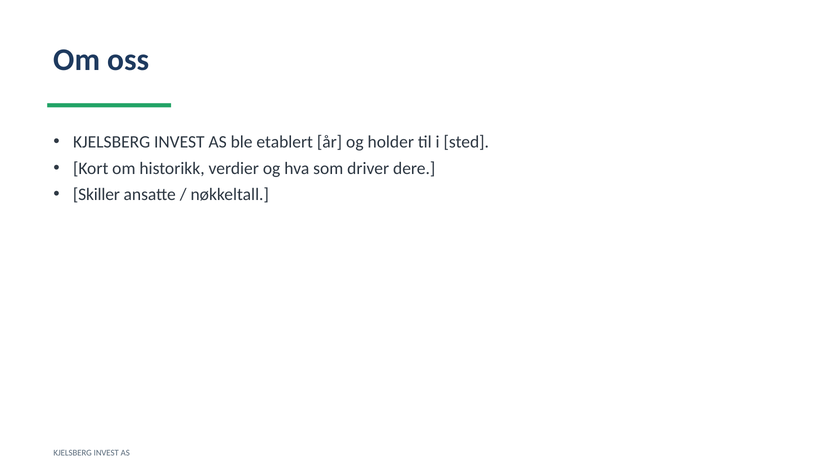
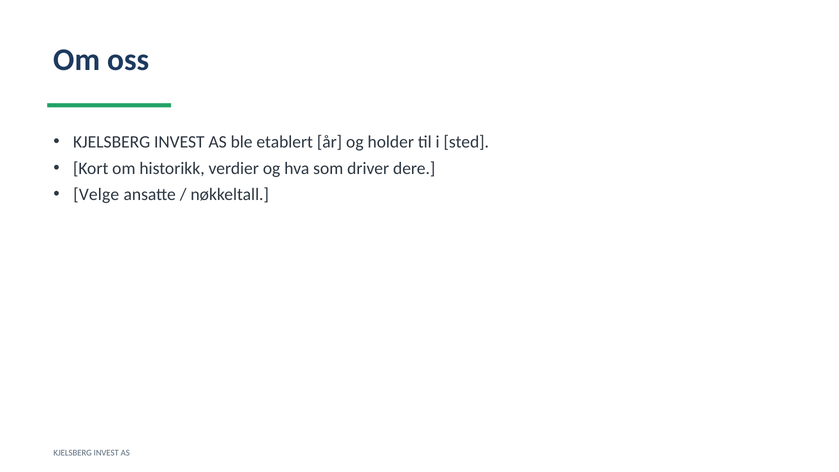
Skiller: Skiller -> Velge
